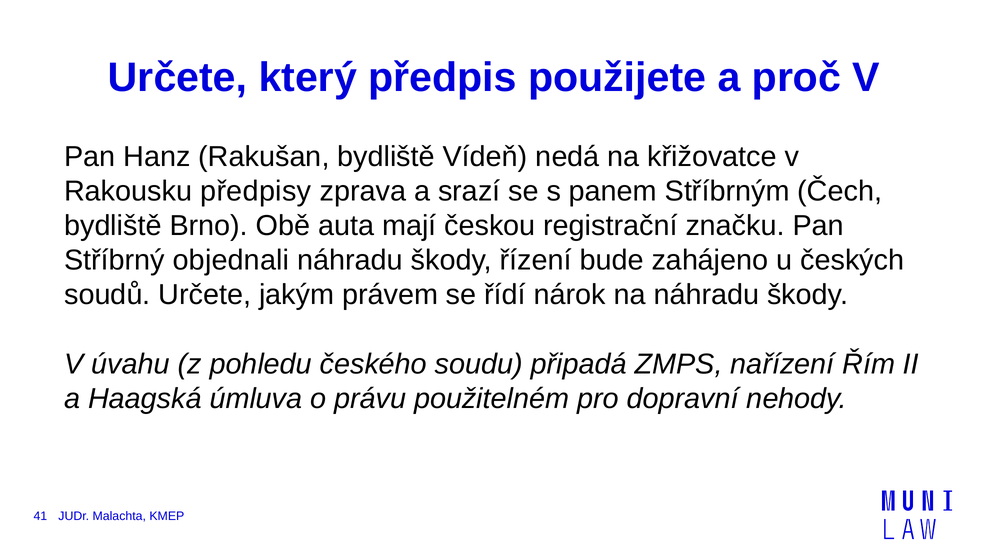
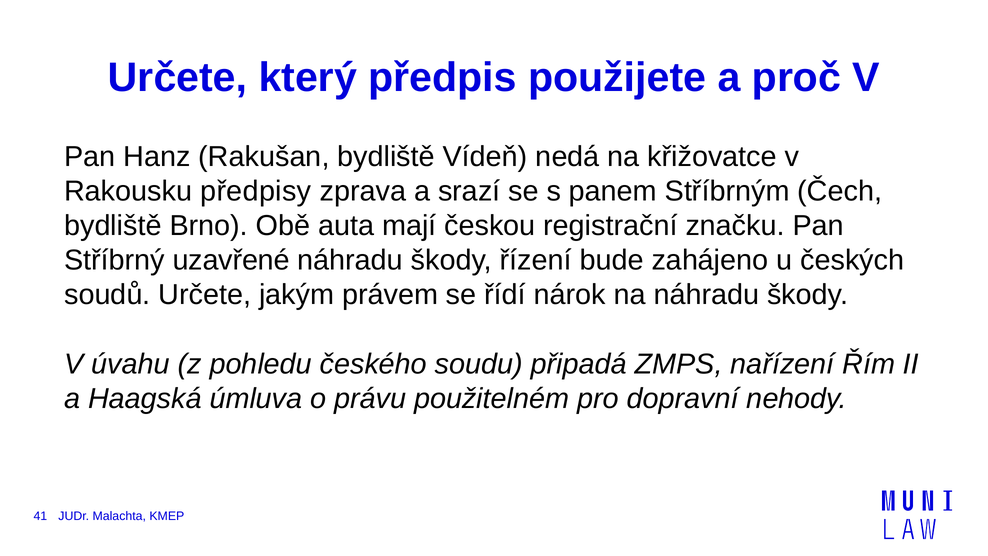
objednali: objednali -> uzavřené
